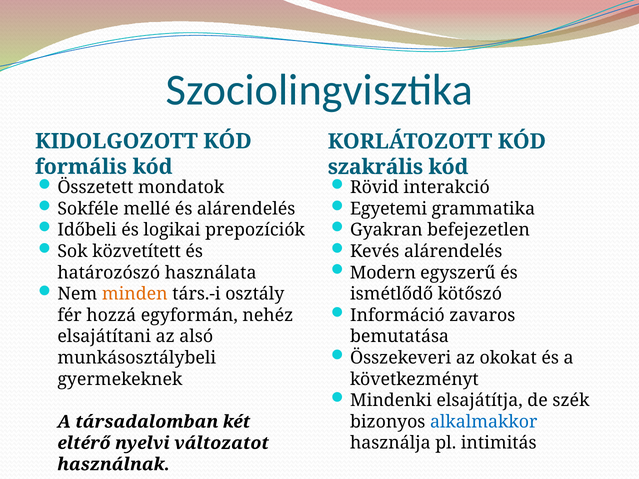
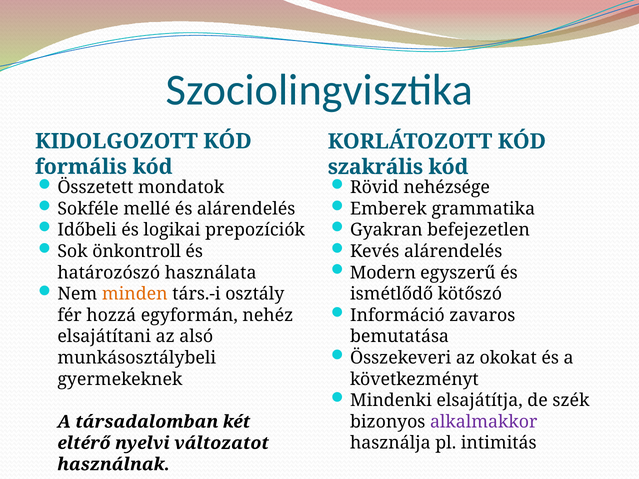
interakció: interakció -> nehézsége
Egyetemi: Egyetemi -> Emberek
közvetített: közvetített -> önkontroll
alkalmakkor colour: blue -> purple
